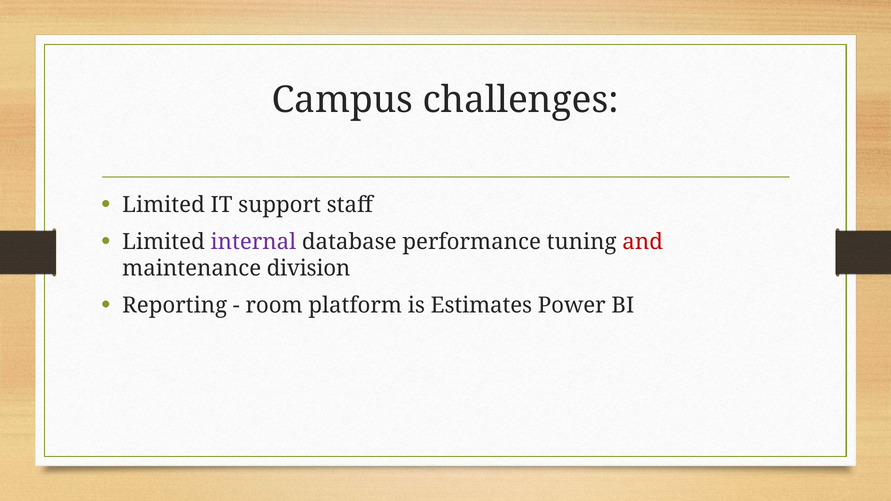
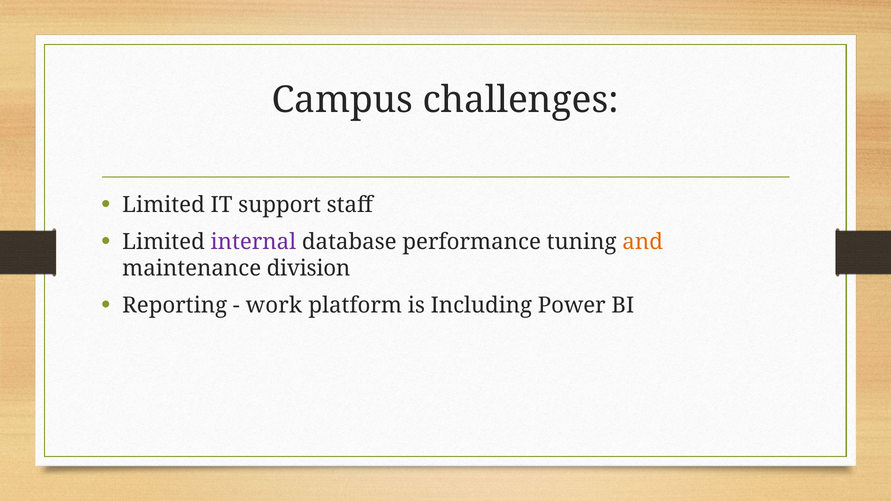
and colour: red -> orange
room: room -> work
Estimates: Estimates -> Including
